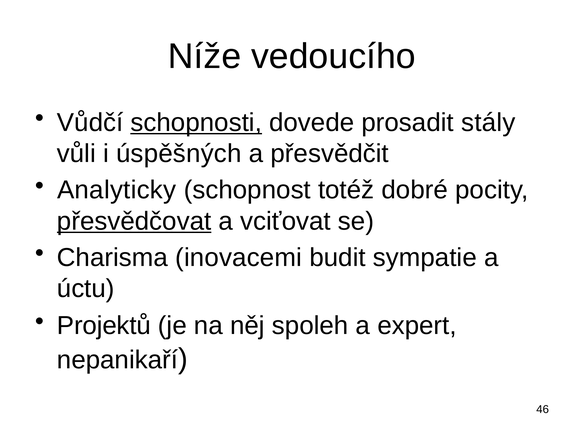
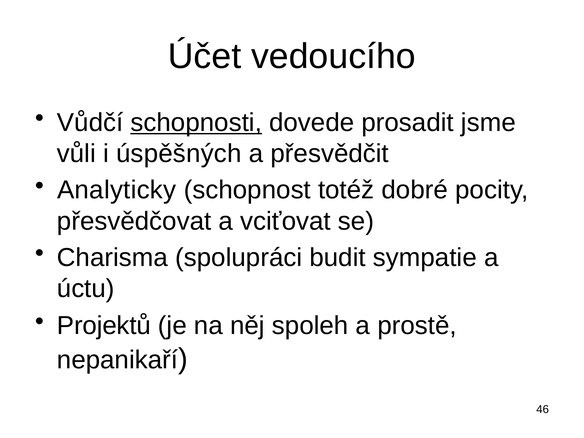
Níže: Níže -> Účet
stály: stály -> jsme
přesvědčovat underline: present -> none
inovacemi: inovacemi -> spolupráci
expert: expert -> prostě
